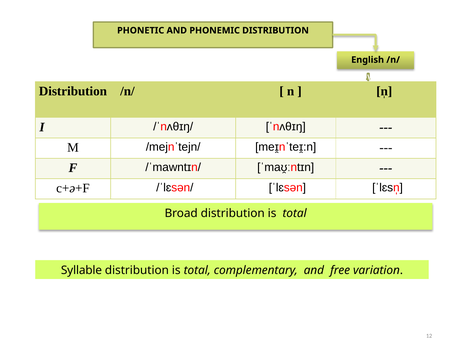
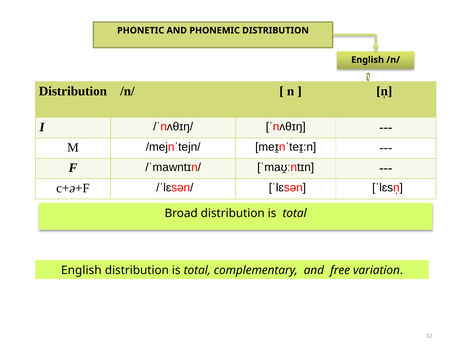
Syllable at (81, 270): Syllable -> English
